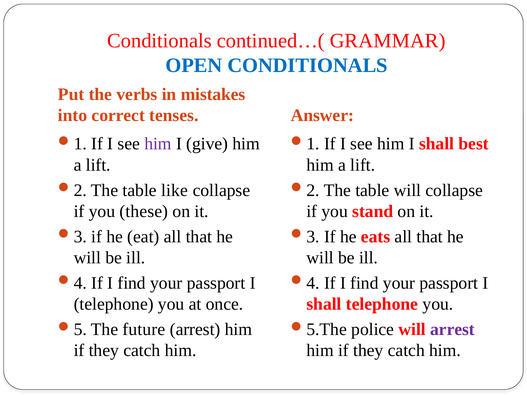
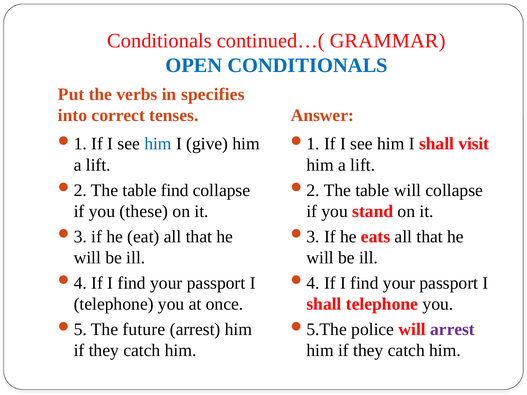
mistakes: mistakes -> specifies
him at (158, 144) colour: purple -> blue
best: best -> visit
table like: like -> find
